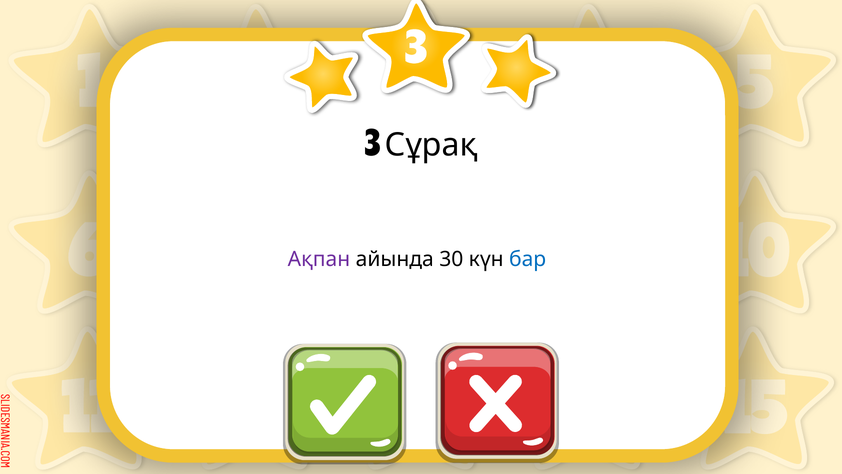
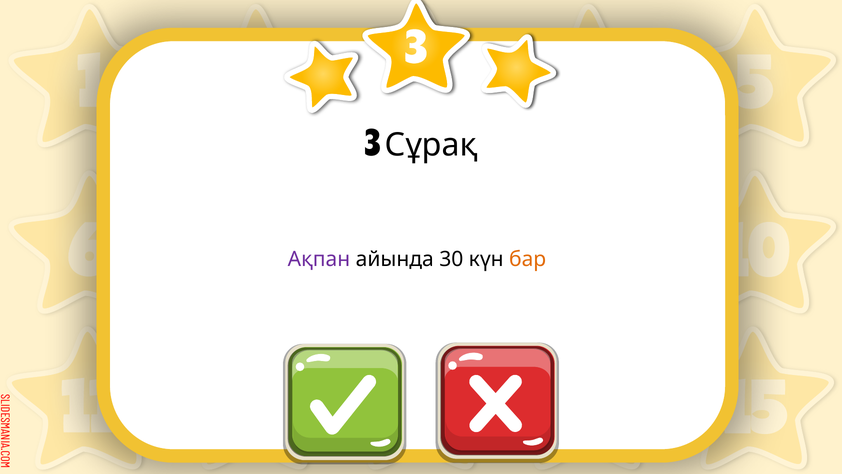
бар colour: blue -> orange
